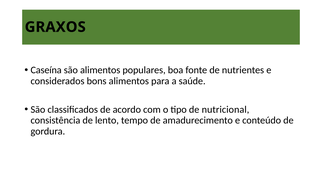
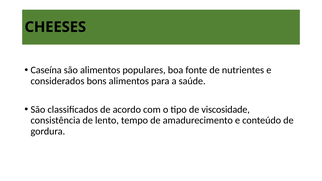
GRAXOS: GRAXOS -> CHEESES
nutricional: nutricional -> viscosidade
